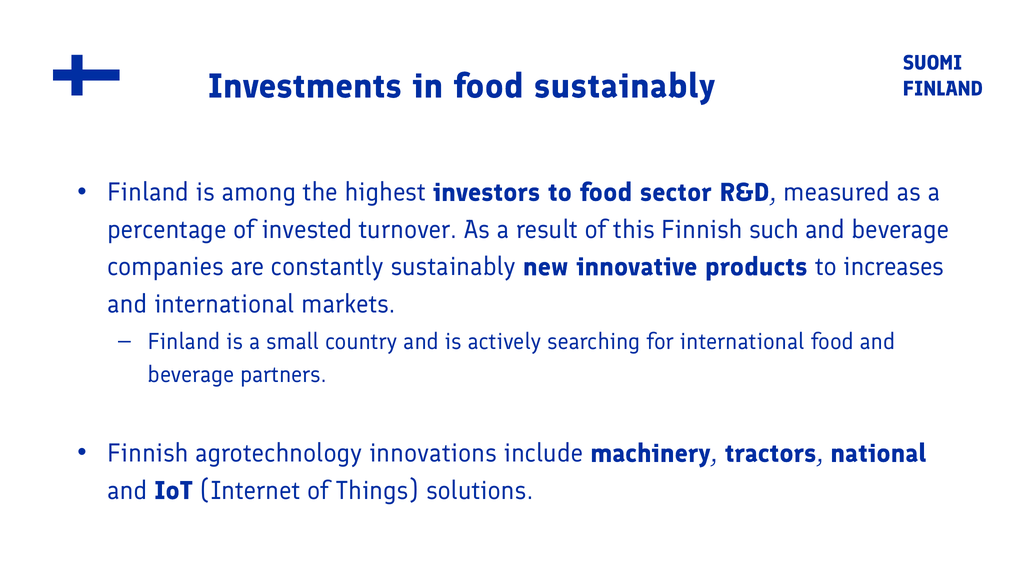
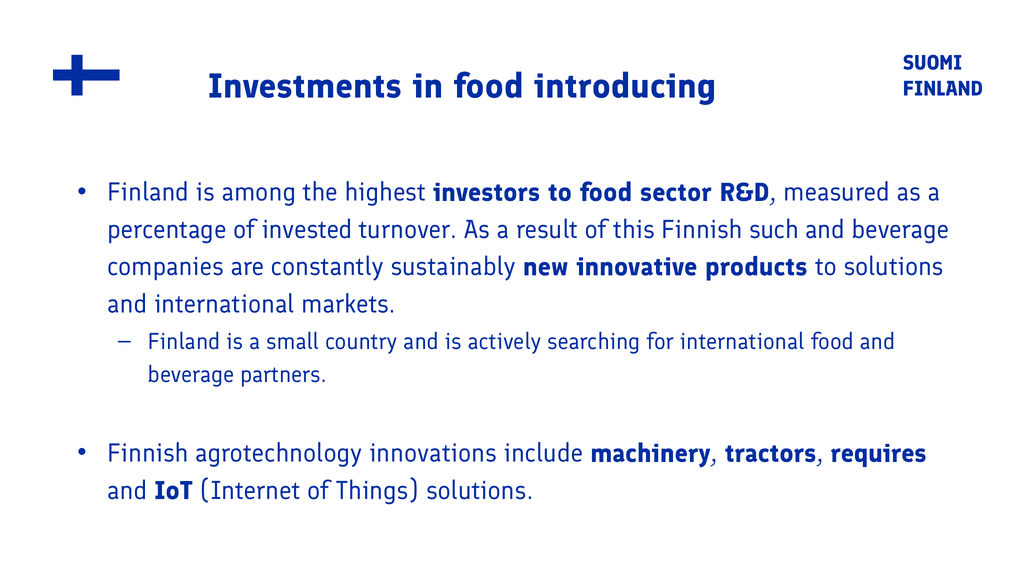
food sustainably: sustainably -> introducing
to increases: increases -> solutions
national: national -> requires
